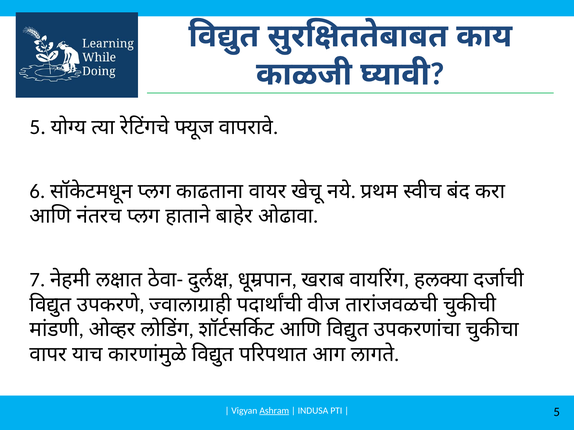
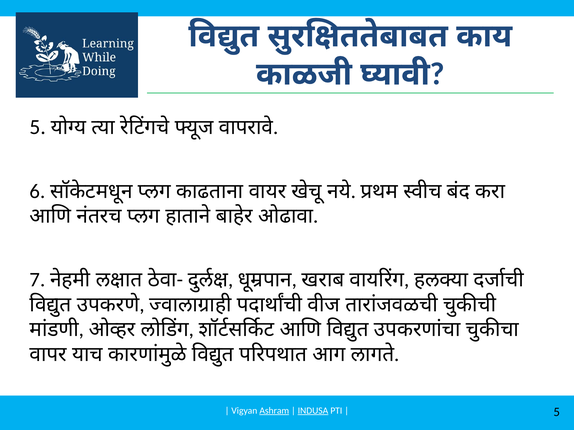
INDUSA underline: none -> present
